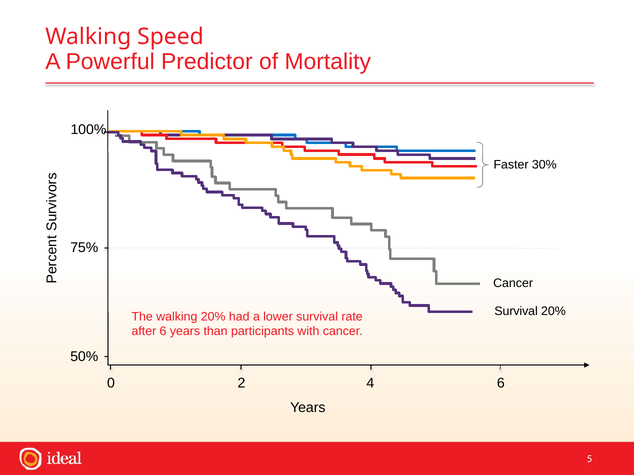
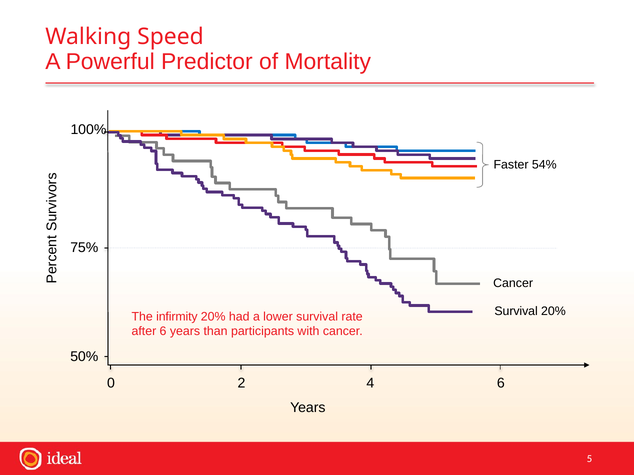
30%: 30% -> 54%
The walking: walking -> infirmity
